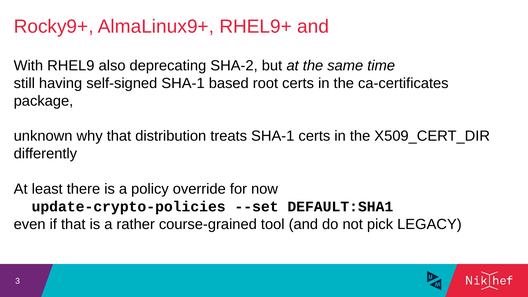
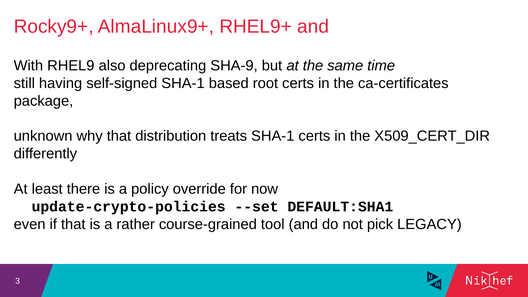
SHA-2: SHA-2 -> SHA-9
